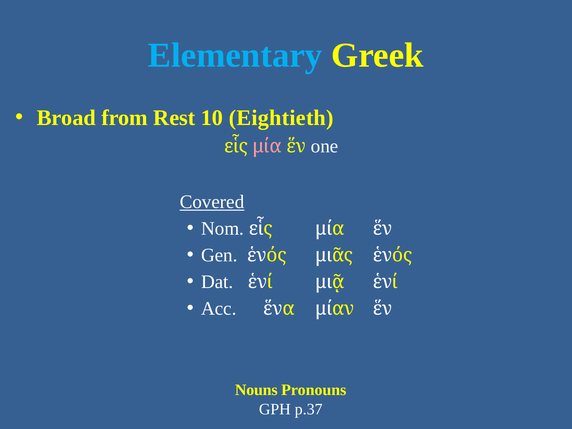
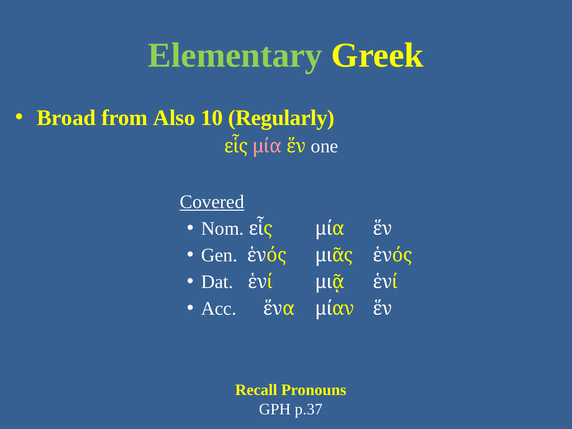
Elementary colour: light blue -> light green
Rest: Rest -> Also
Eightieth: Eightieth -> Regularly
Nouns: Nouns -> Recall
